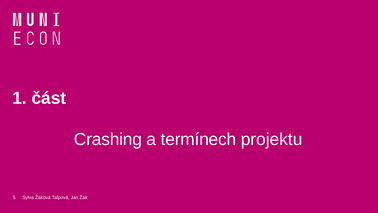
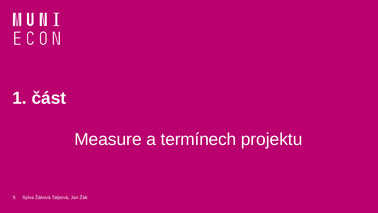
Crashing: Crashing -> Measure
